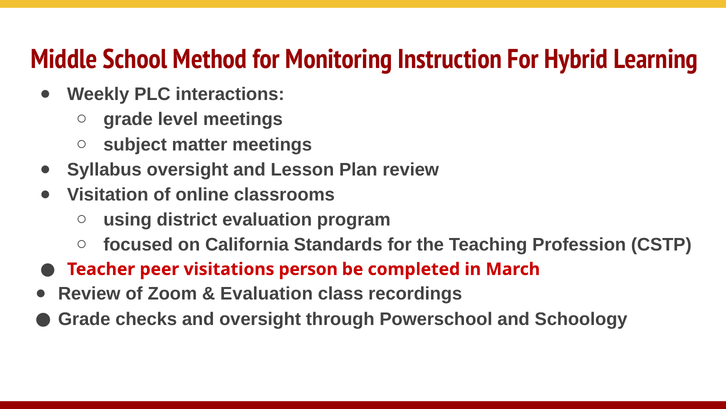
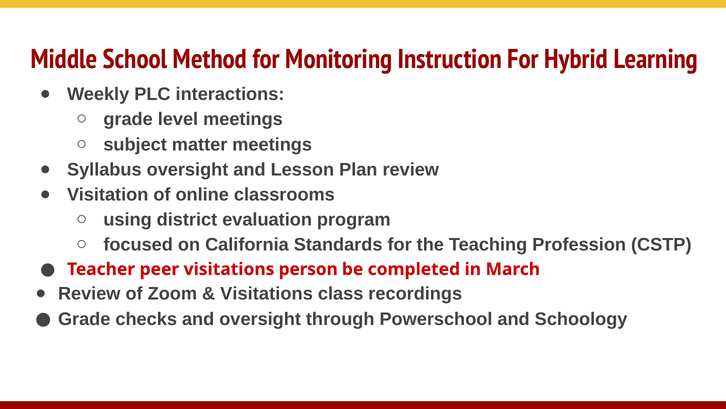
Evaluation at (267, 293): Evaluation -> Visitations
